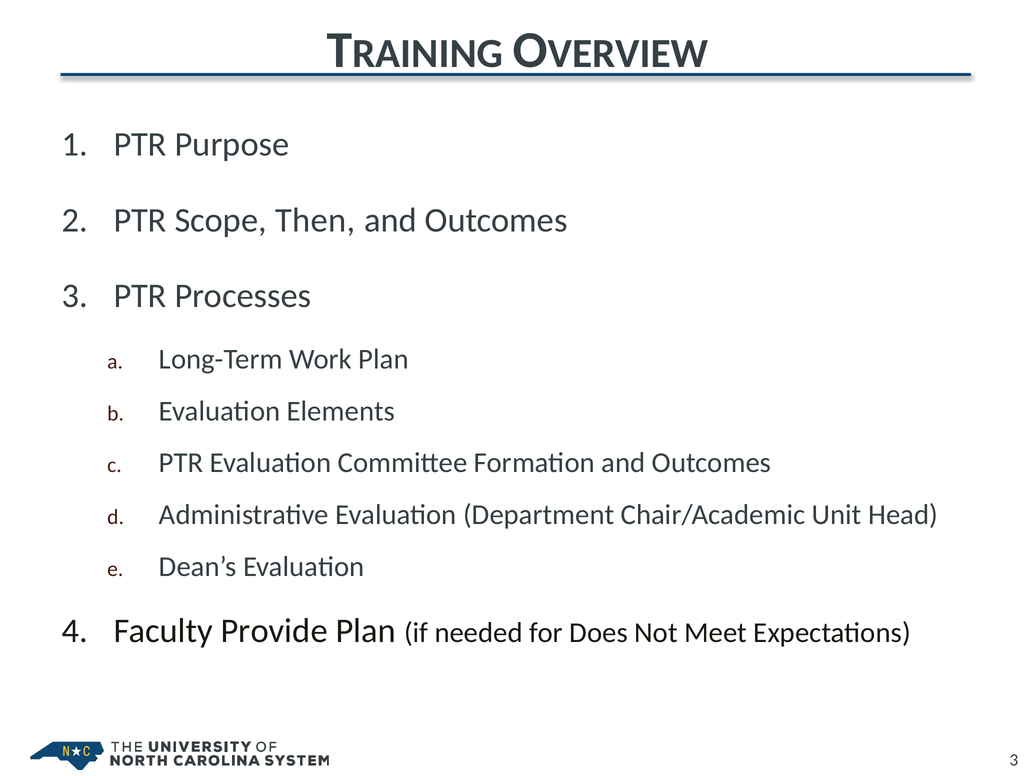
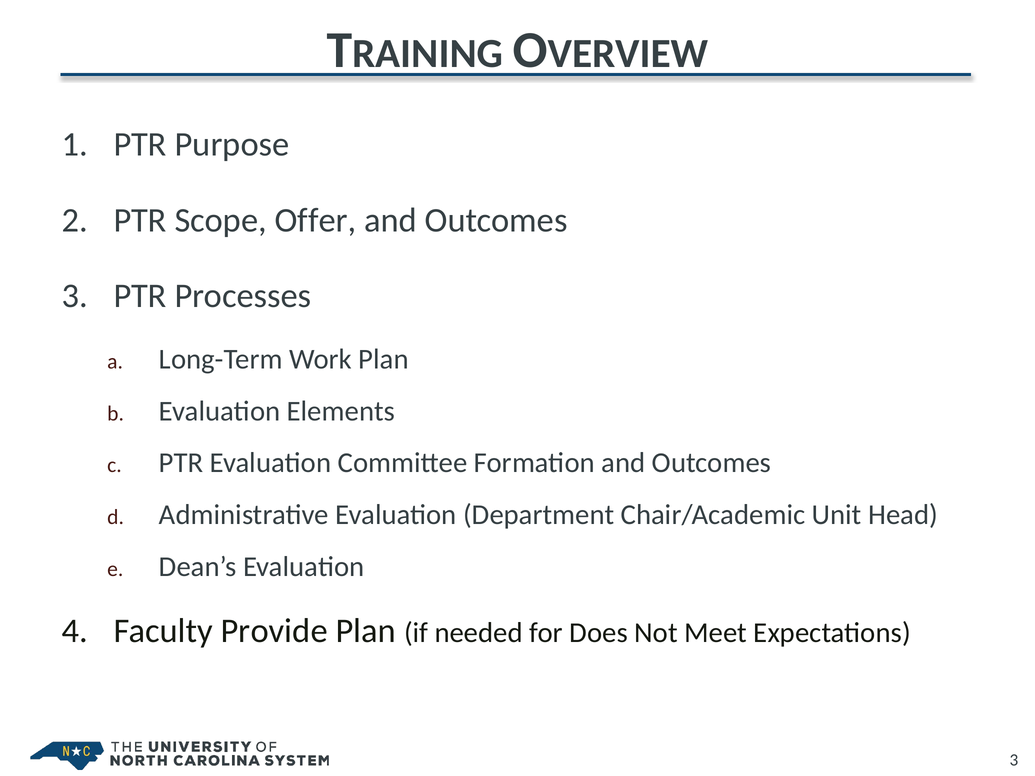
Then: Then -> Offer
